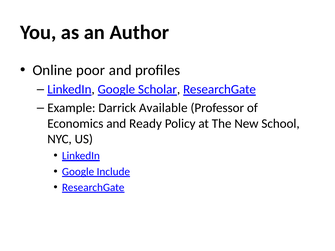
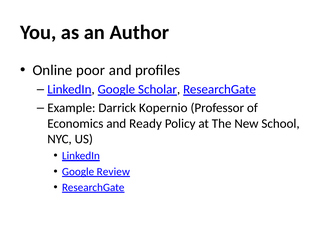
Available: Available -> Kopernio
Include: Include -> Review
